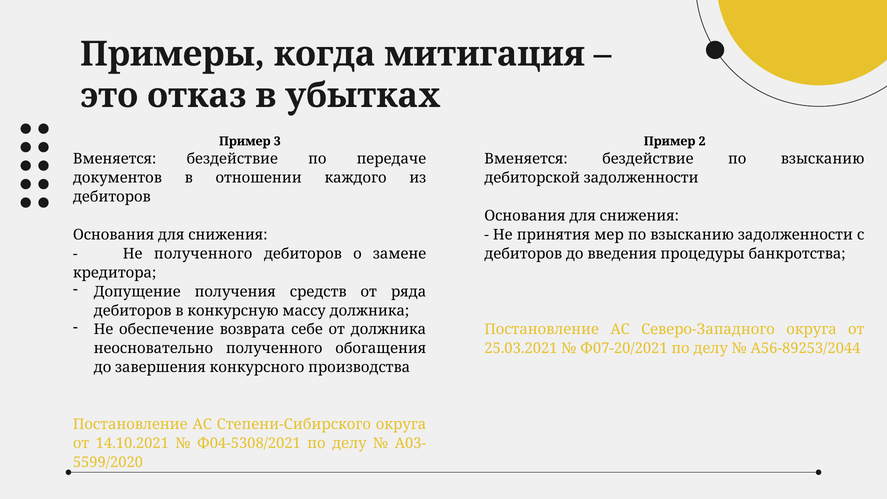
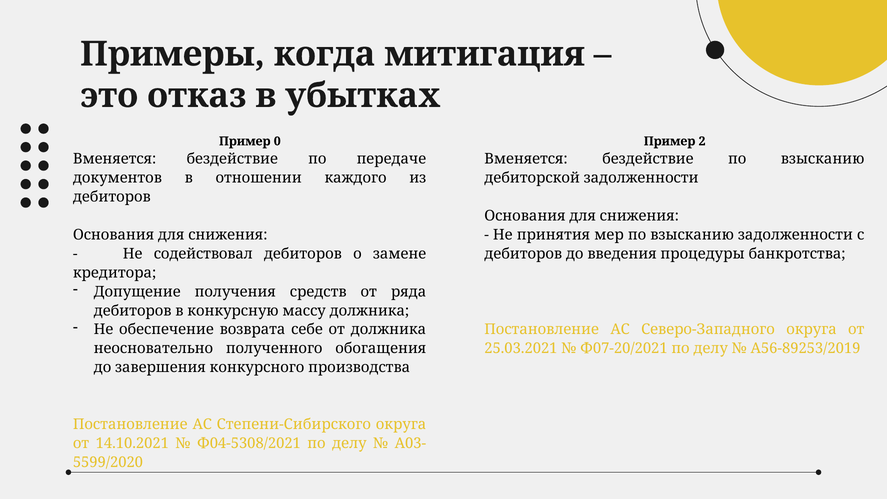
3: 3 -> 0
Не полученного: полученного -> содействовал
А56-89253/2044: А56-89253/2044 -> А56-89253/2019
